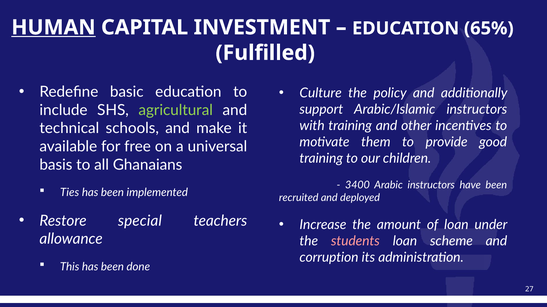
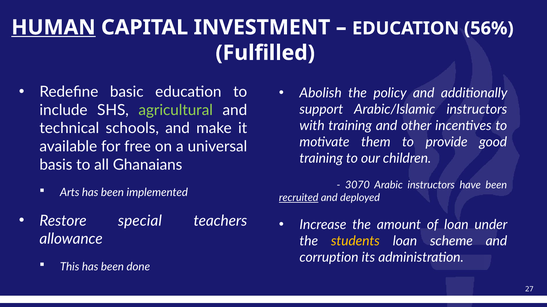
65%: 65% -> 56%
Culture: Culture -> Abolish
3400: 3400 -> 3070
Ties: Ties -> Arts
recruited underline: none -> present
students colour: pink -> yellow
